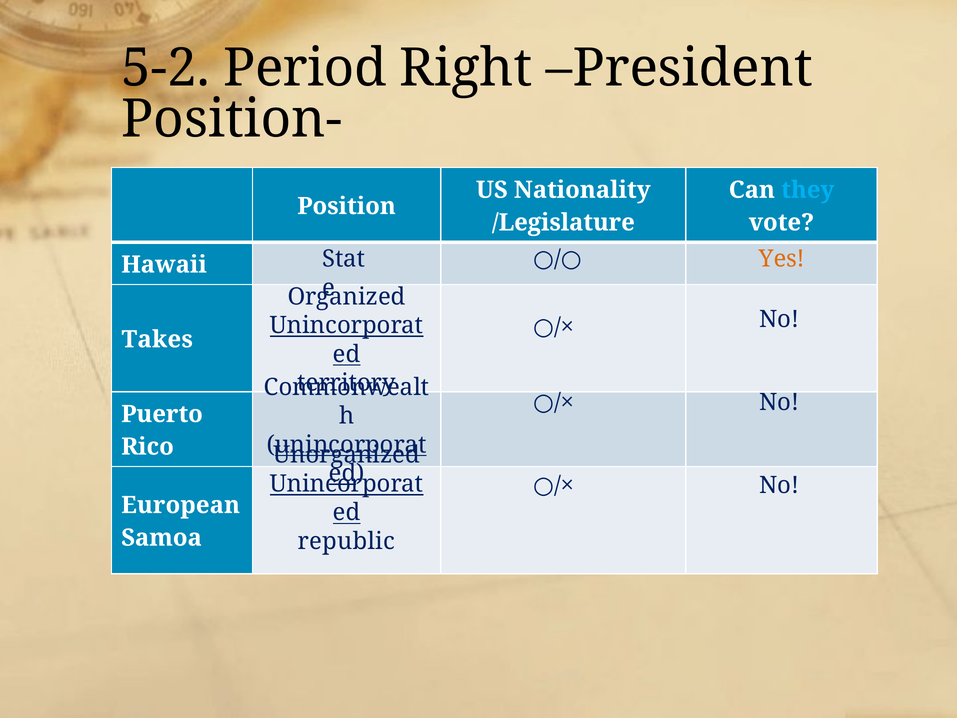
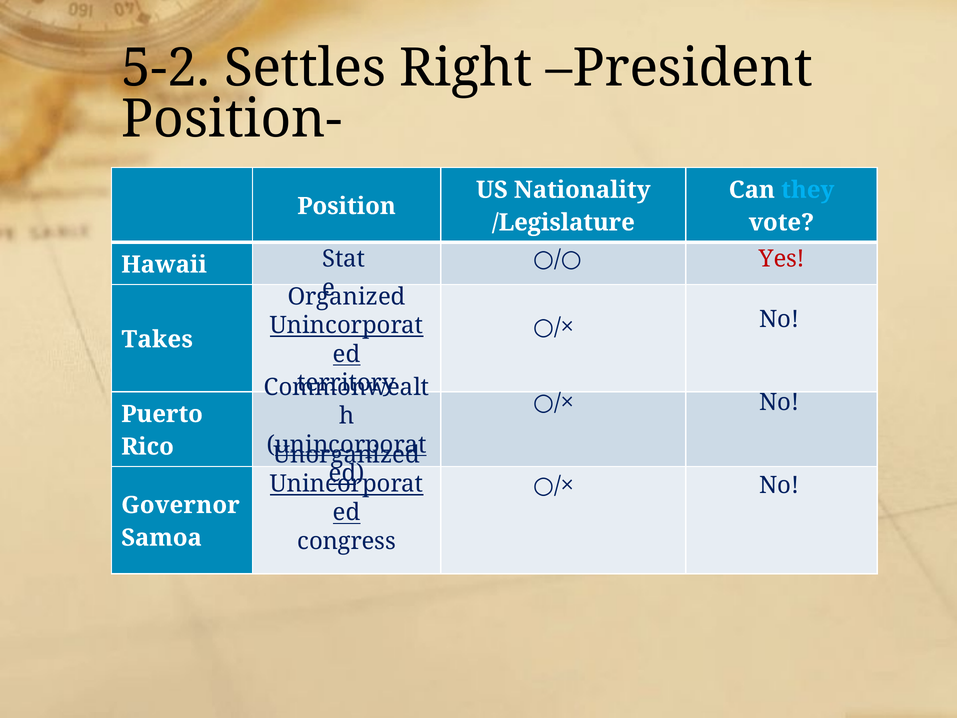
Period: Period -> Settles
Yes colour: orange -> red
European: European -> Governor
republic: republic -> congress
